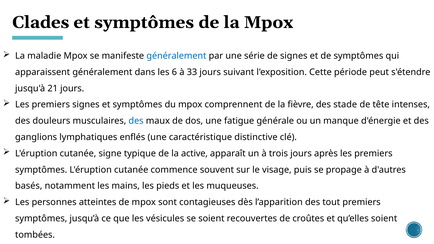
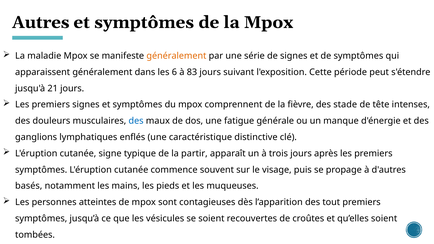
Clades: Clades -> Autres
généralement at (176, 56) colour: blue -> orange
33: 33 -> 83
active: active -> partir
